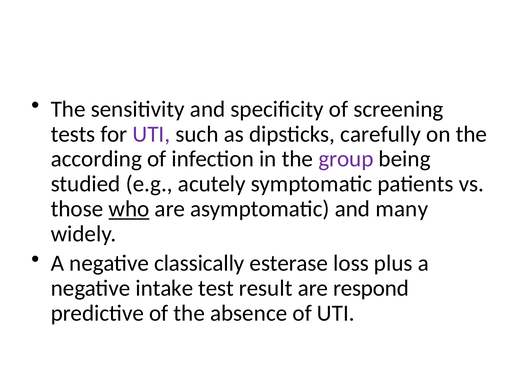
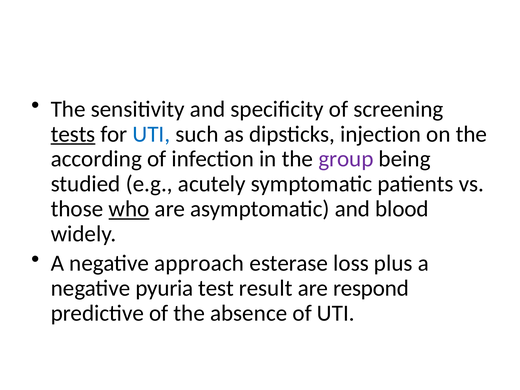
tests underline: none -> present
UTI at (151, 134) colour: purple -> blue
carefully: carefully -> injection
many: many -> blood
classically: classically -> approach
intake: intake -> pyuria
